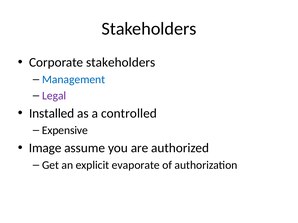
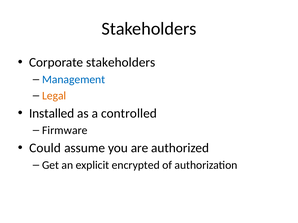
Legal colour: purple -> orange
Expensive: Expensive -> Firmware
Image: Image -> Could
evaporate: evaporate -> encrypted
